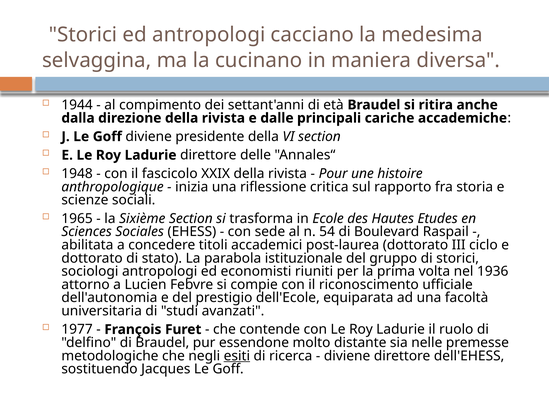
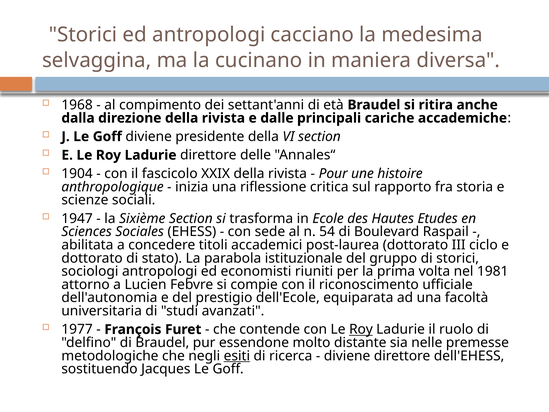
1944: 1944 -> 1968
1948: 1948 -> 1904
1965: 1965 -> 1947
1936: 1936 -> 1981
Roy at (361, 329) underline: none -> present
